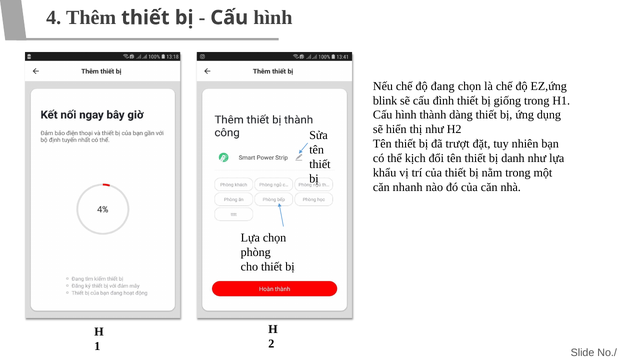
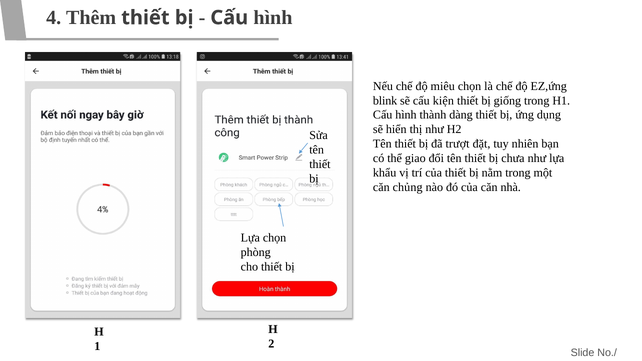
đang: đang -> miêu
đình: đình -> kiện
kịch: kịch -> giao
danh: danh -> chưa
nhanh: nhanh -> chủng
